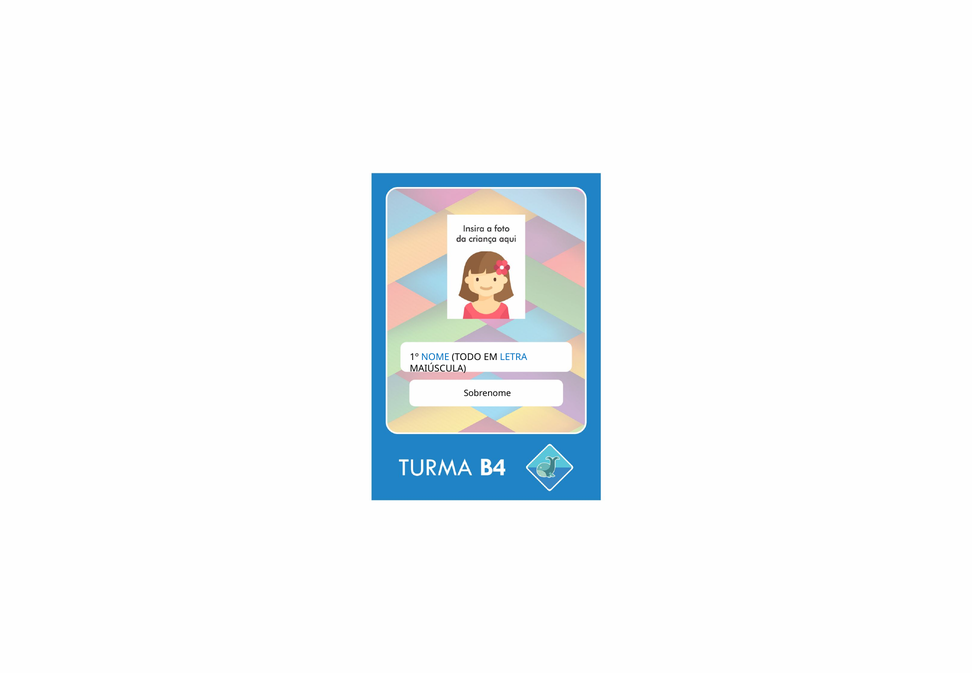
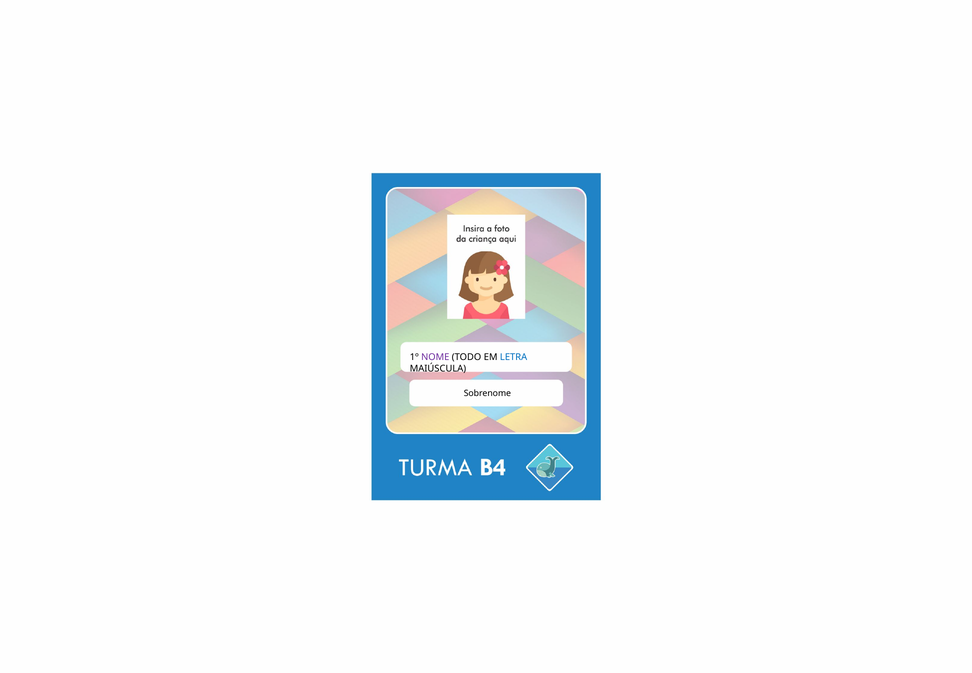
NOME colour: blue -> purple
